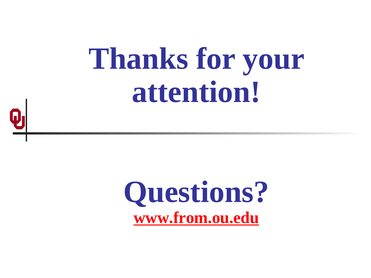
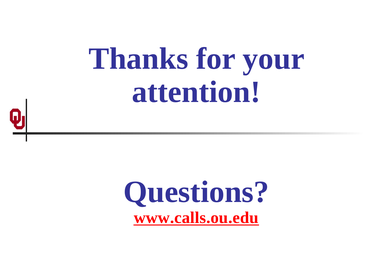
www.from.ou.edu: www.from.ou.edu -> www.calls.ou.edu
